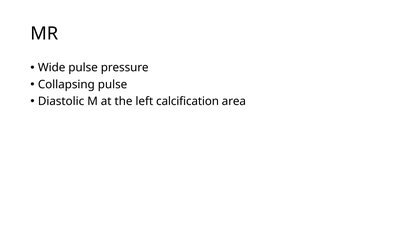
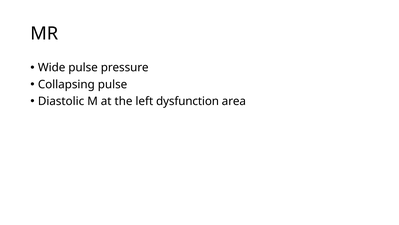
calcification: calcification -> dysfunction
